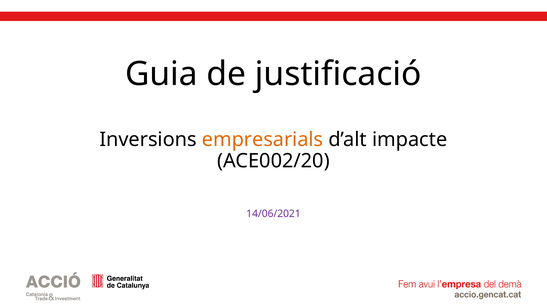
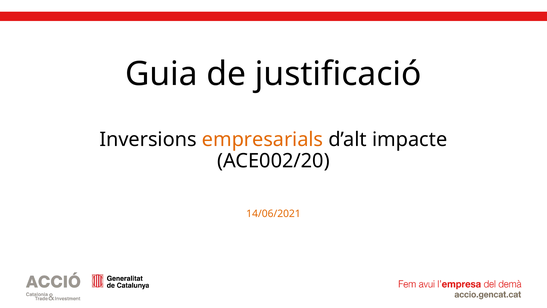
14/06/2021 colour: purple -> orange
